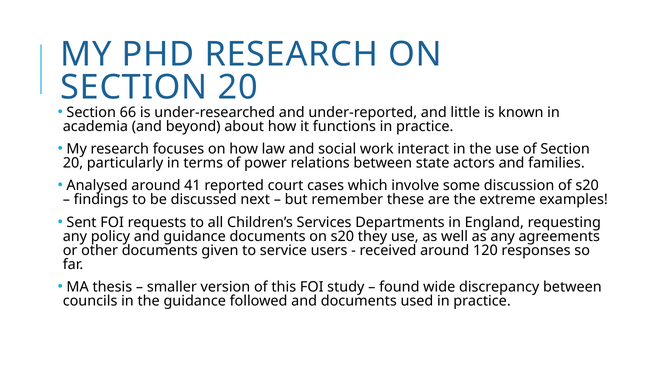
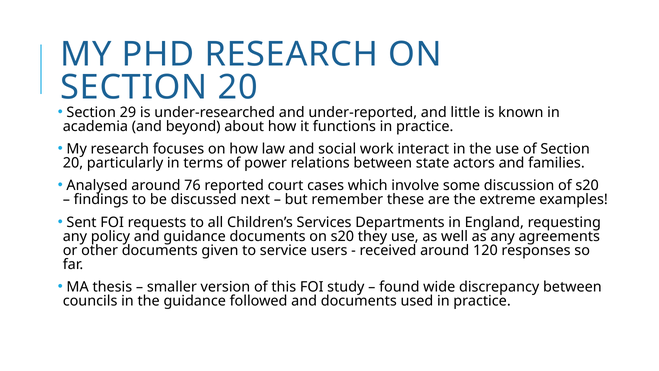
66: 66 -> 29
41: 41 -> 76
